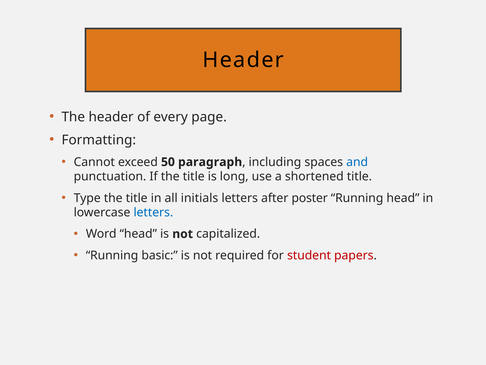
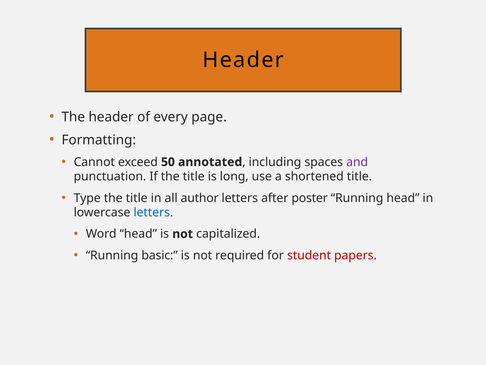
paragraph: paragraph -> annotated
and colour: blue -> purple
initials: initials -> author
